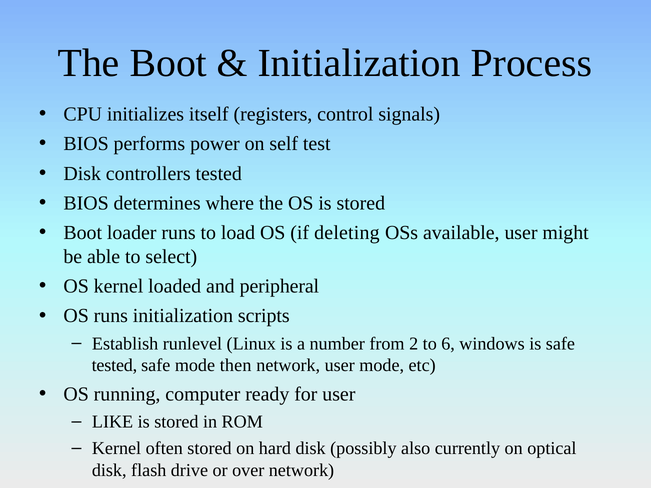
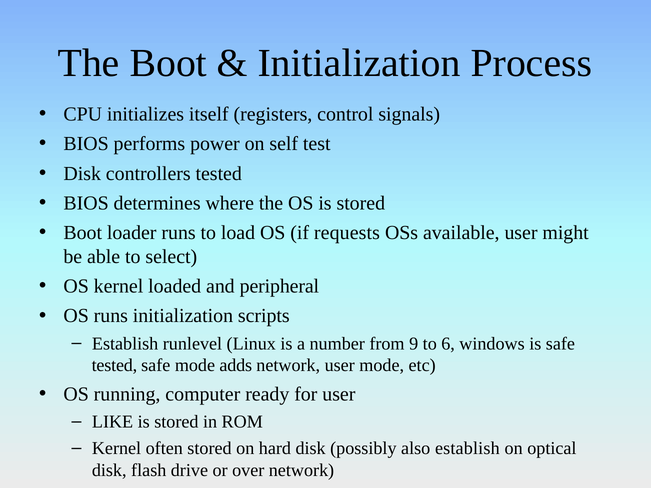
deleting: deleting -> requests
2: 2 -> 9
then: then -> adds
also currently: currently -> establish
